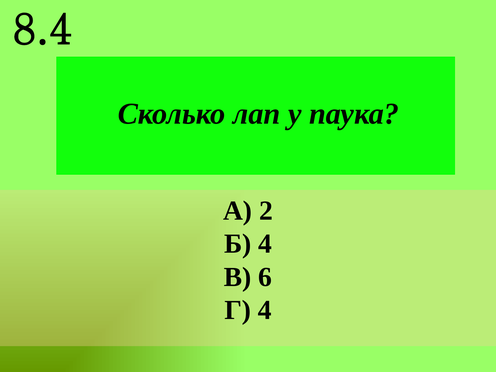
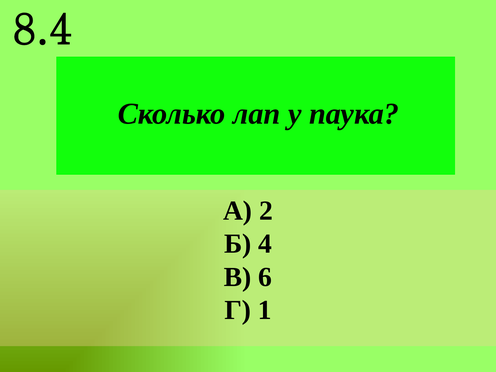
Г 4: 4 -> 1
